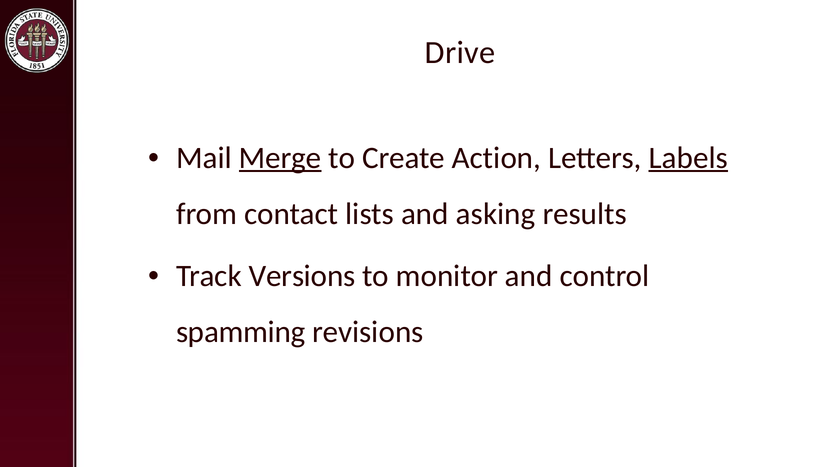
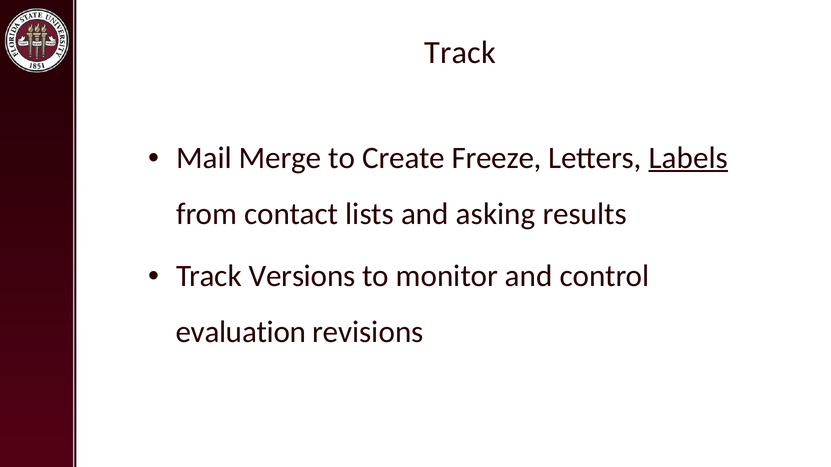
Drive at (460, 52): Drive -> Track
Merge underline: present -> none
Action: Action -> Freeze
spamming: spamming -> evaluation
